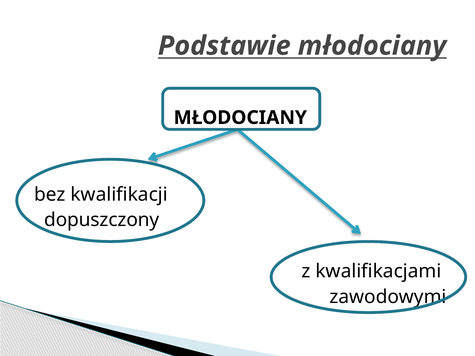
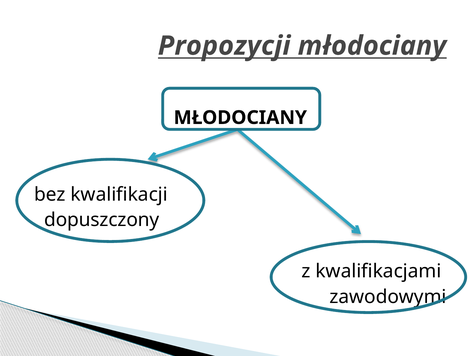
Podstawie: Podstawie -> Propozycji
